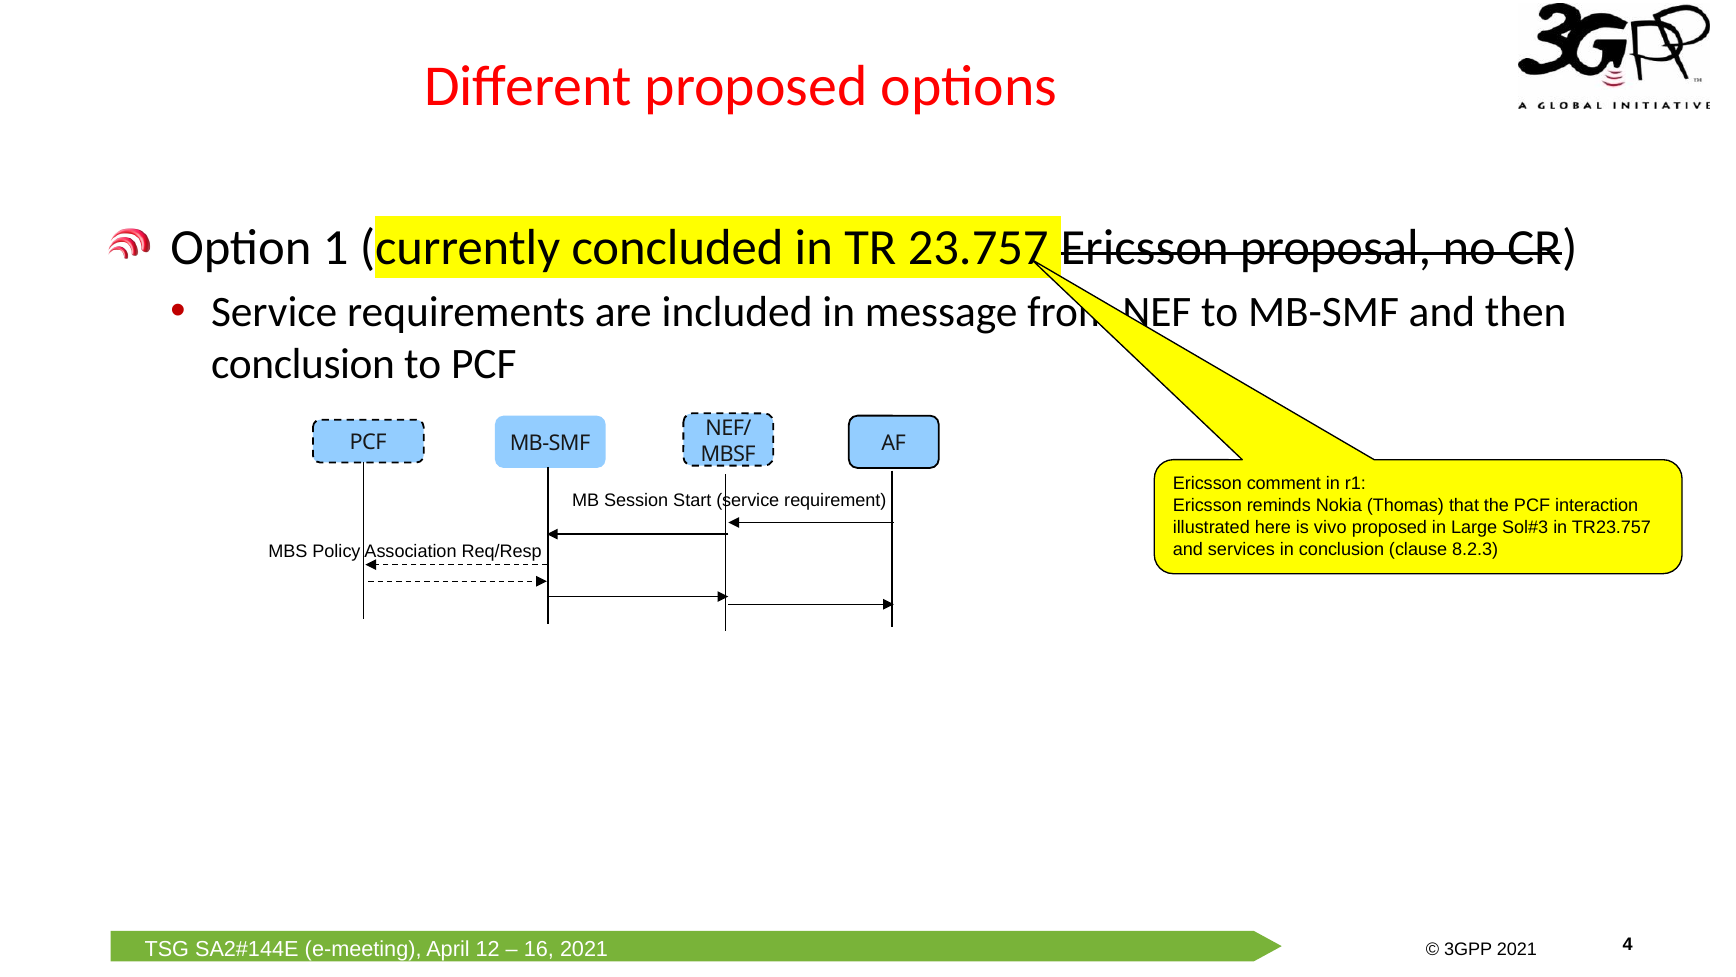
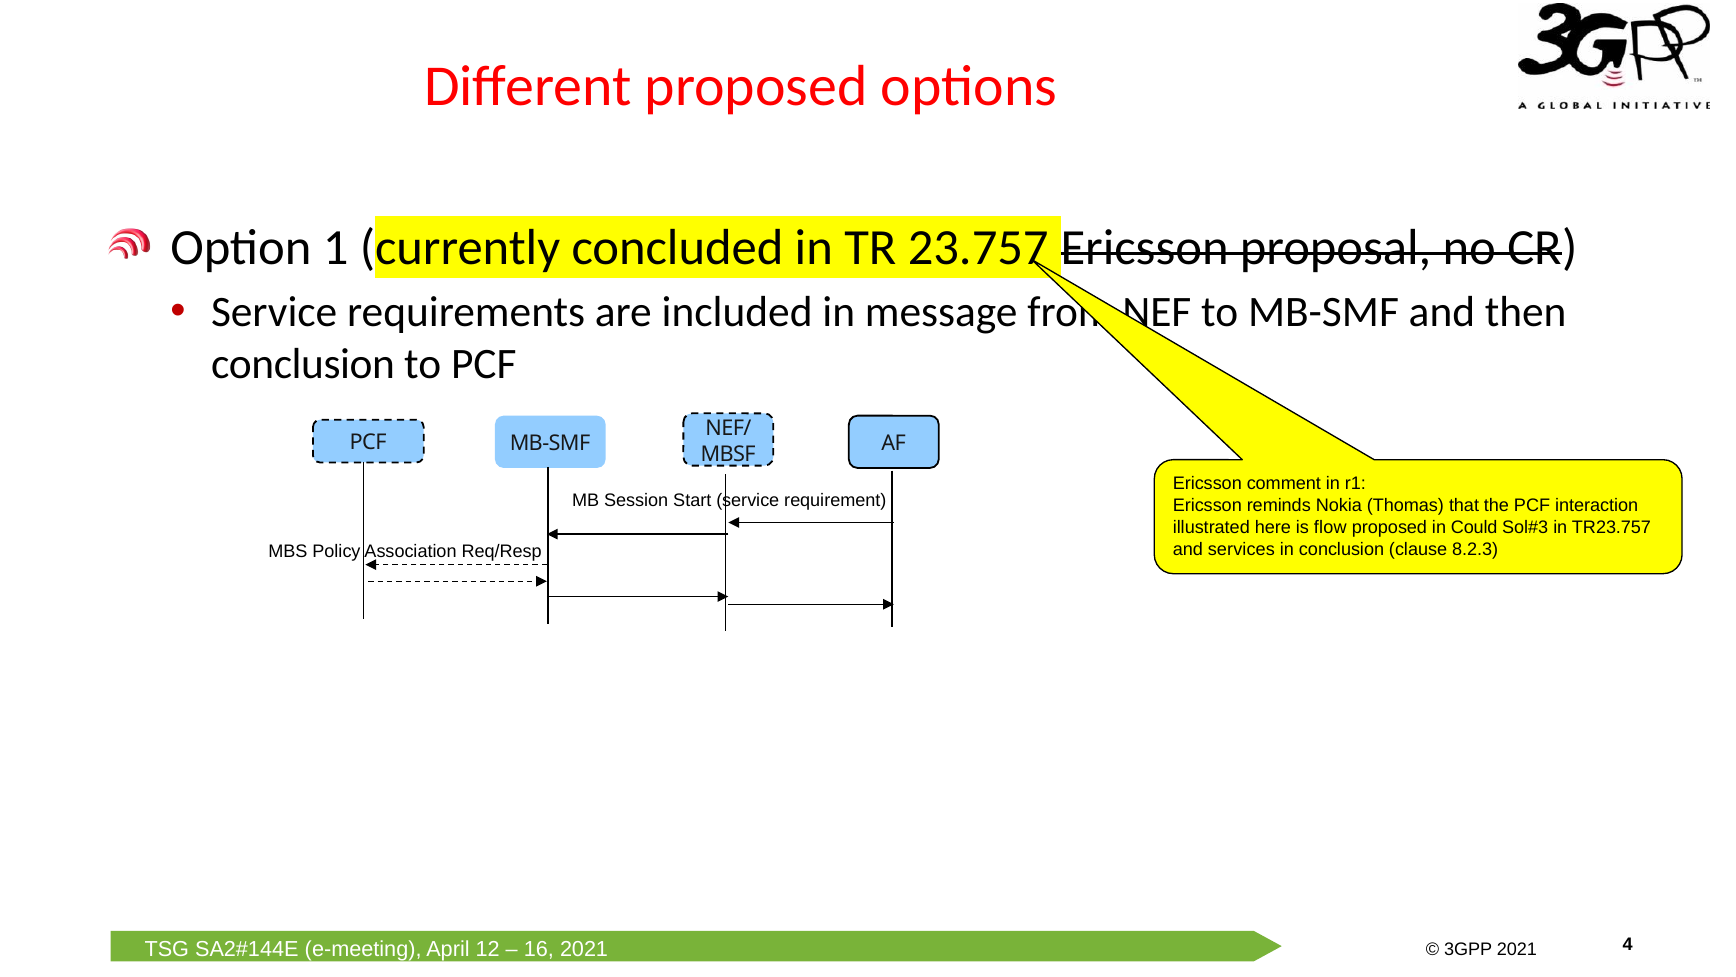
vivo: vivo -> flow
Large: Large -> Could
